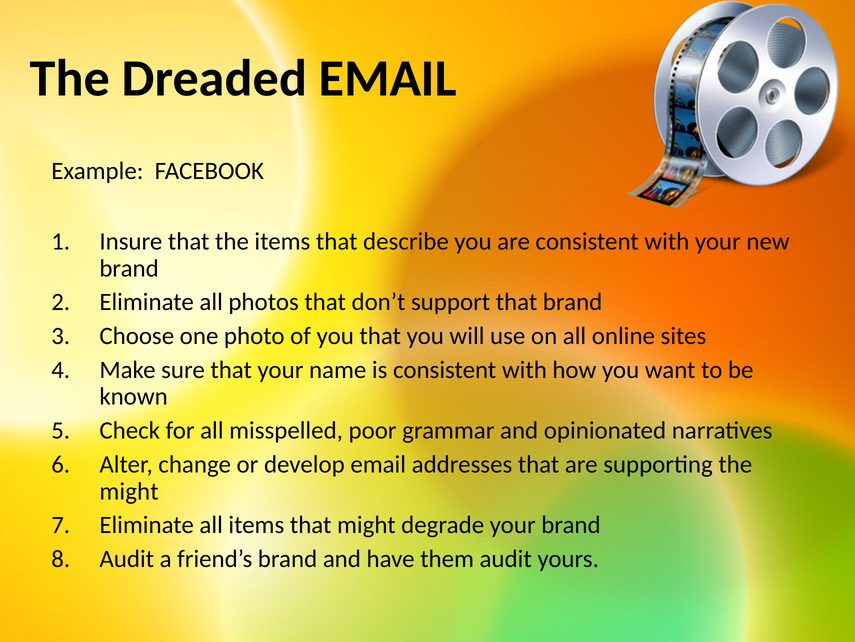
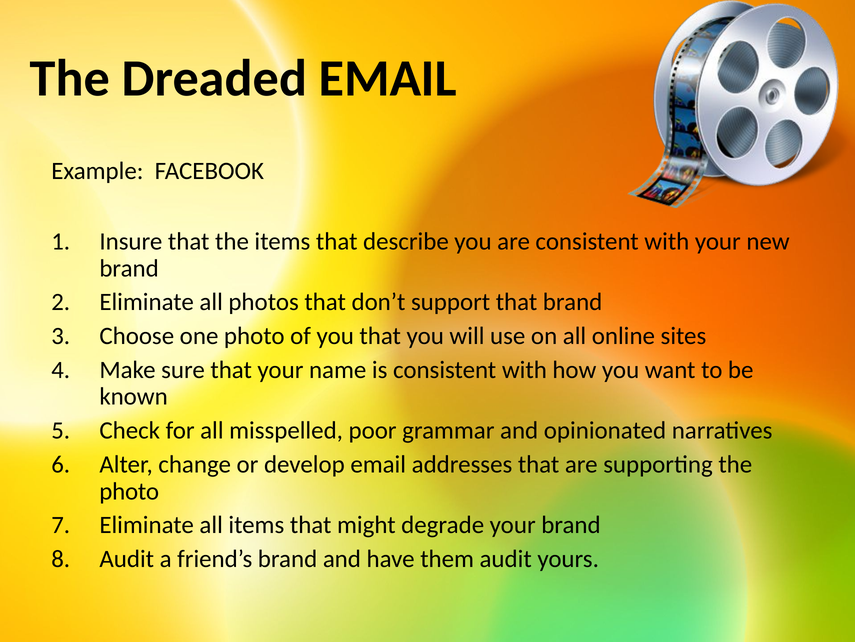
might at (129, 491): might -> photo
